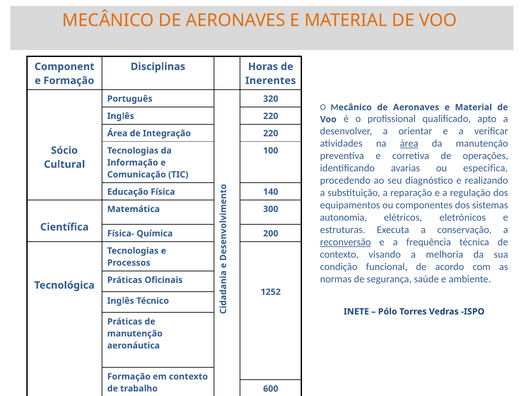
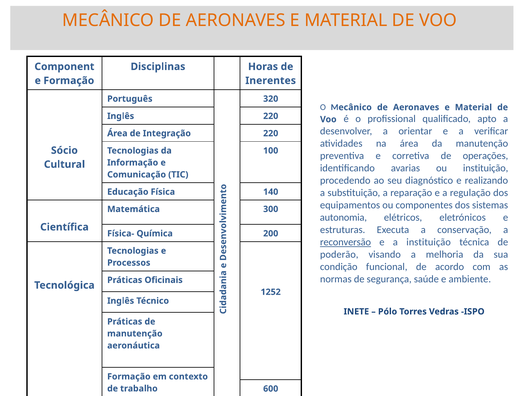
área at (409, 144) underline: present -> none
ou especifica: especifica -> instituição
a frequência: frequência -> instituição
contexto at (339, 254): contexto -> poderão
